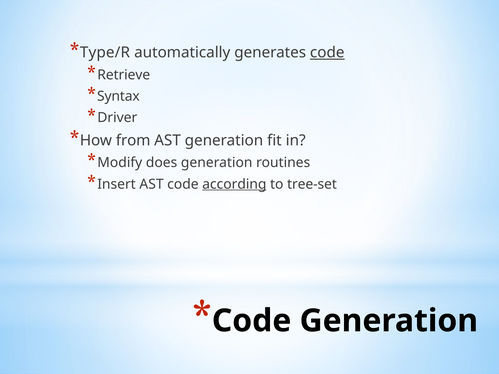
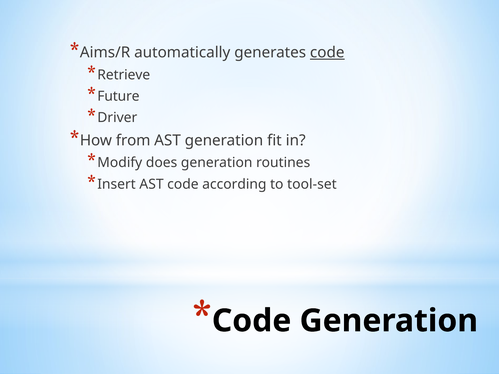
Type/R: Type/R -> Aims/R
Syntax: Syntax -> Future
according underline: present -> none
tree-set: tree-set -> tool-set
